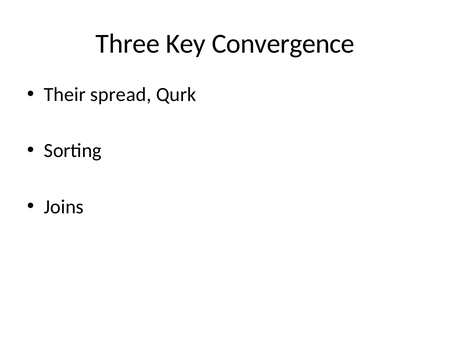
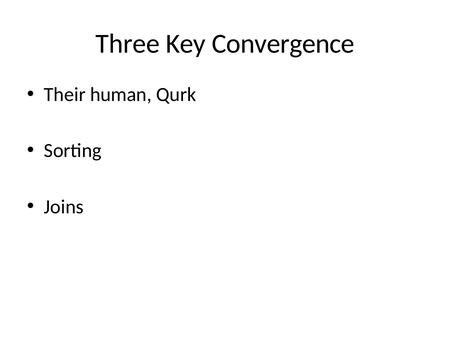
spread: spread -> human
